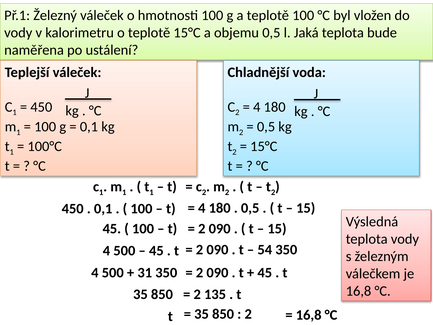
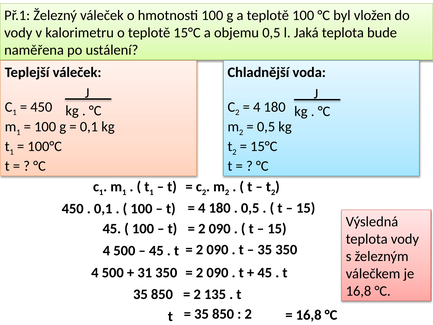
54 at (265, 249): 54 -> 35
